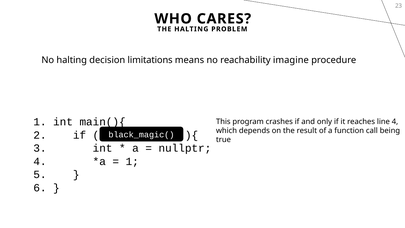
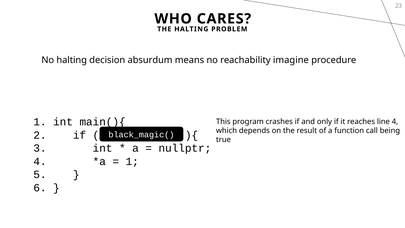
limitations: limitations -> absurdum
